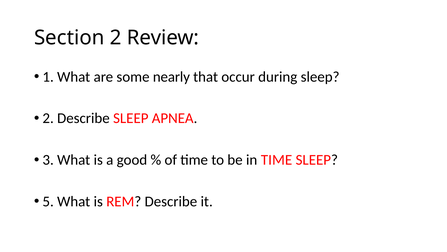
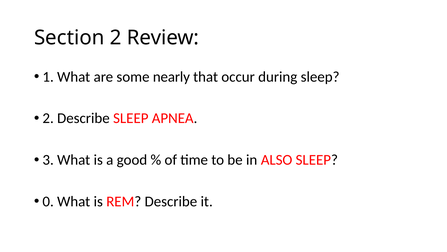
in TIME: TIME -> ALSO
5: 5 -> 0
